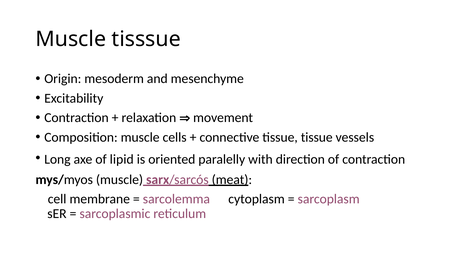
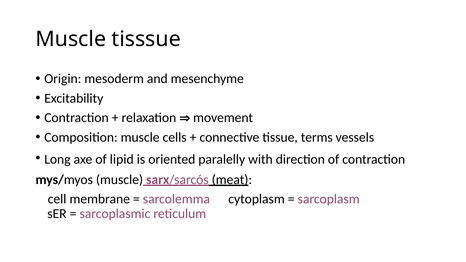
tissue tissue: tissue -> terms
